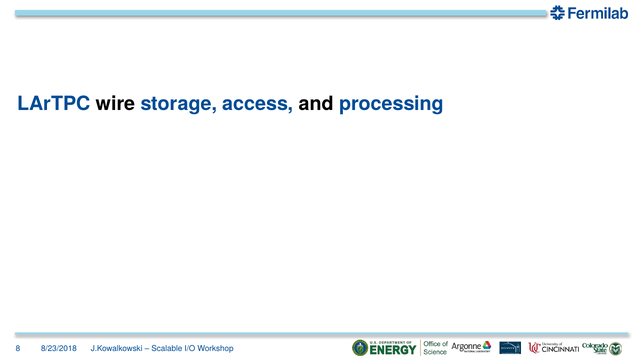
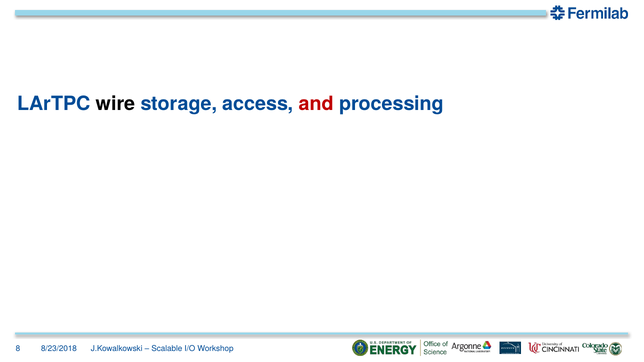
and colour: black -> red
